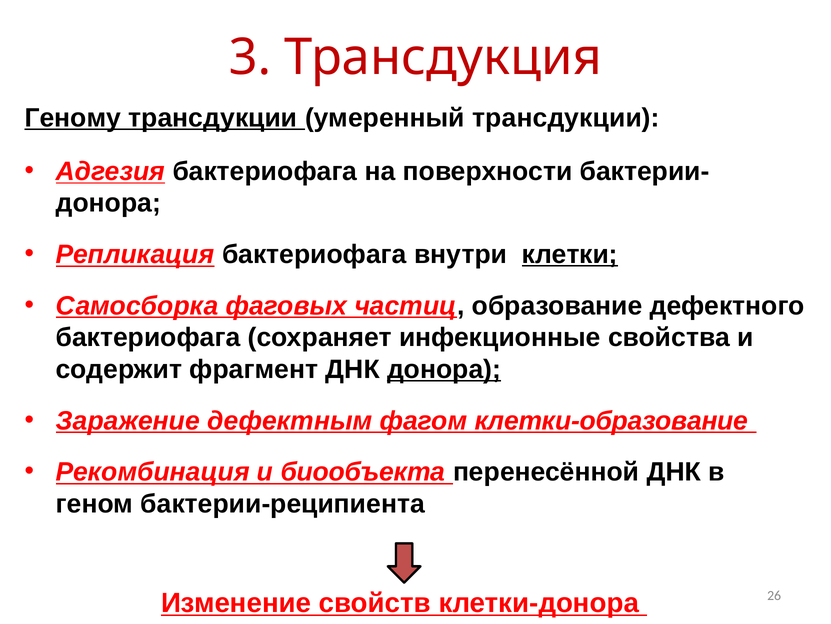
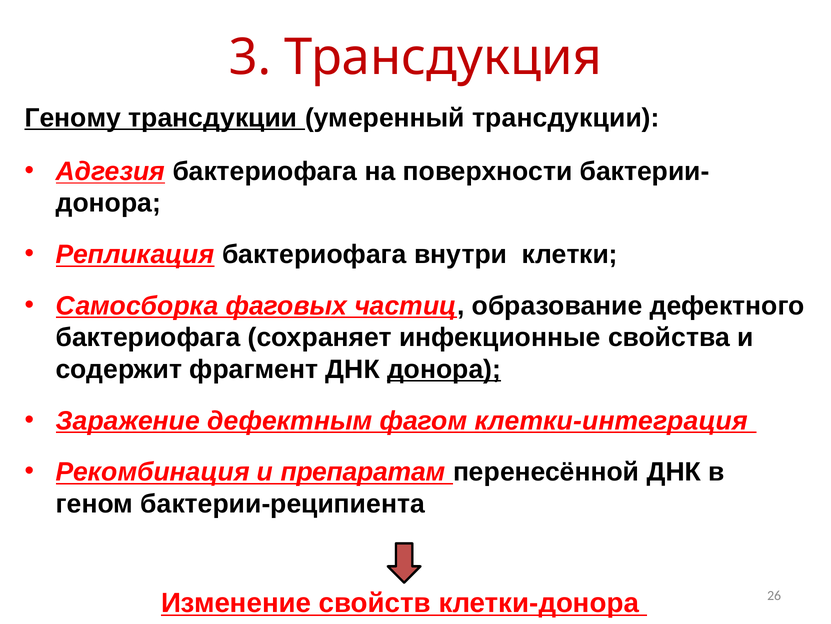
клетки underline: present -> none
клетки-образование: клетки-образование -> клетки-интеграция
биообъекта: биообъекта -> препаратам
